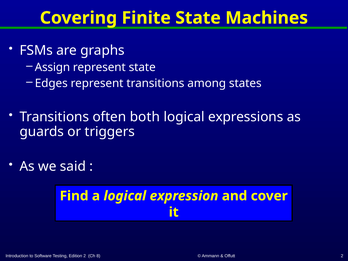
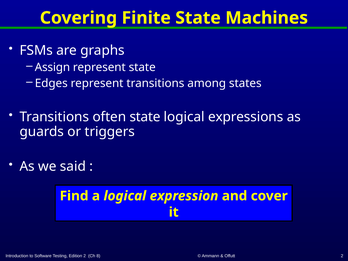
often both: both -> state
